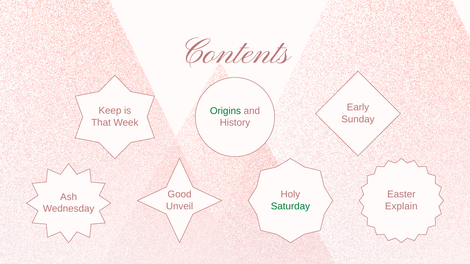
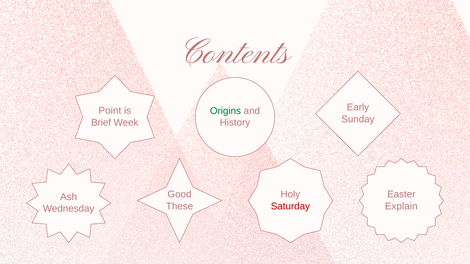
Keep: Keep -> Point
That: That -> Brief
Unveil: Unveil -> These
Saturday colour: green -> red
